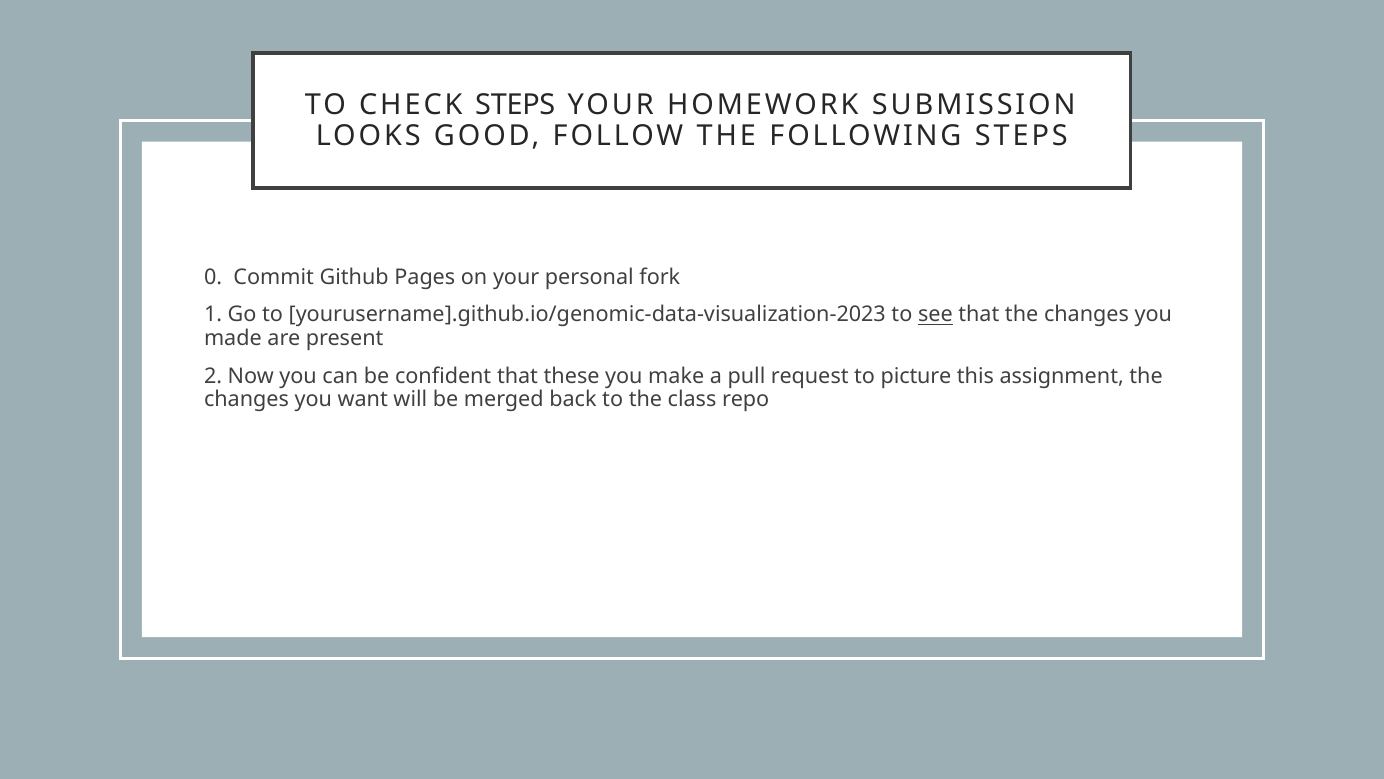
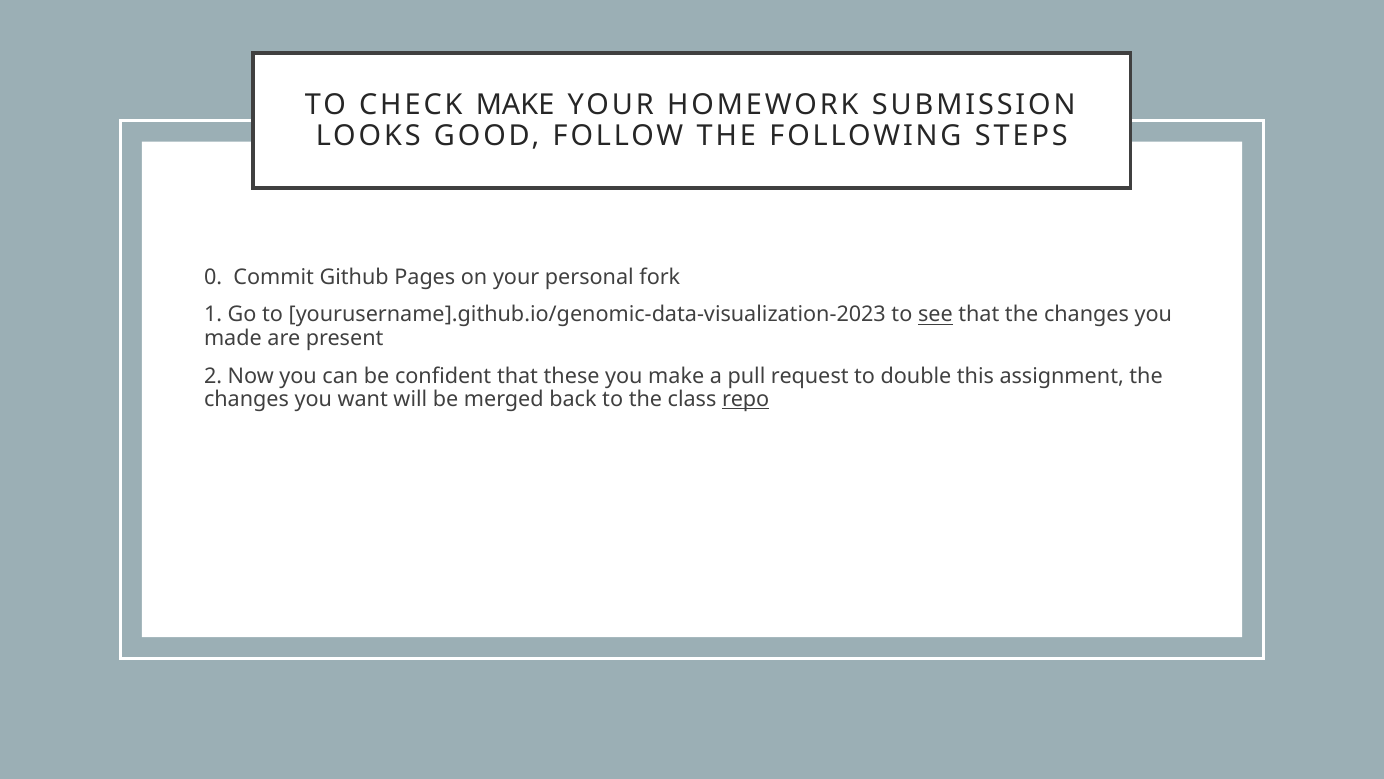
CHECK STEPS: STEPS -> MAKE
picture: picture -> double
repo underline: none -> present
